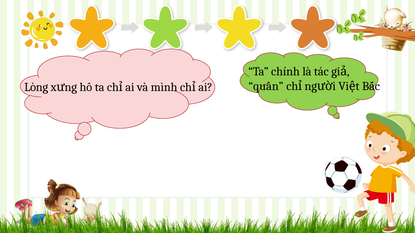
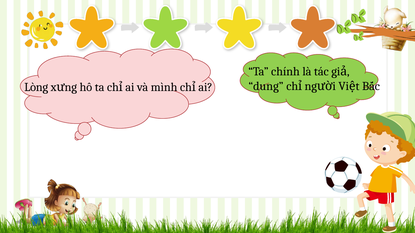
quân: quân -> dung
